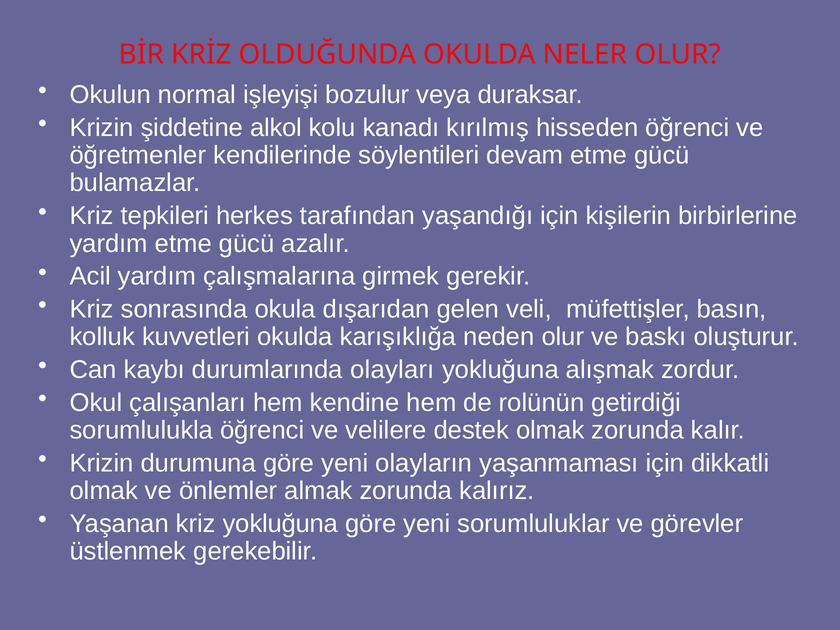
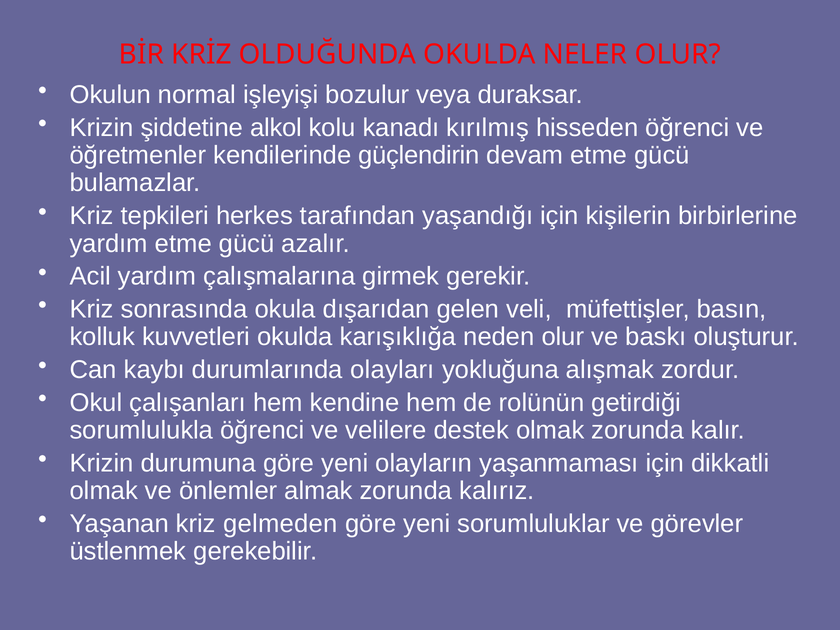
söylentileri: söylentileri -> güçlendirin
kriz yokluğuna: yokluğuna -> gelmeden
